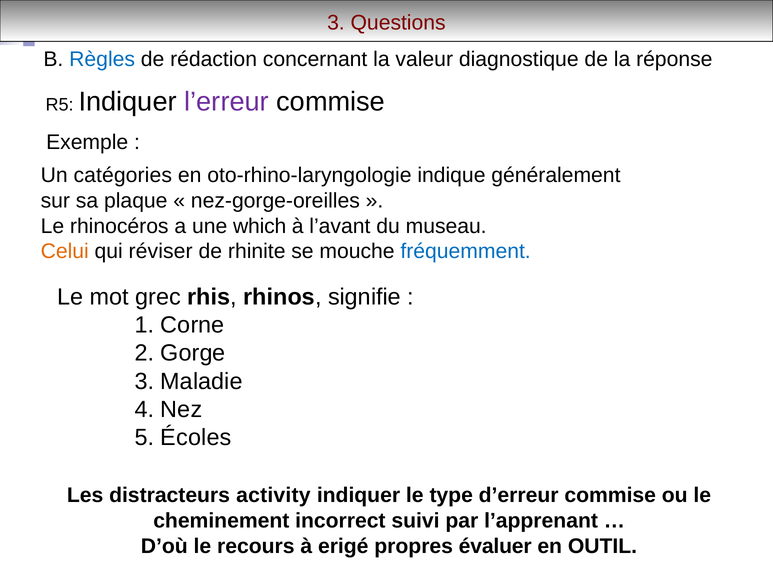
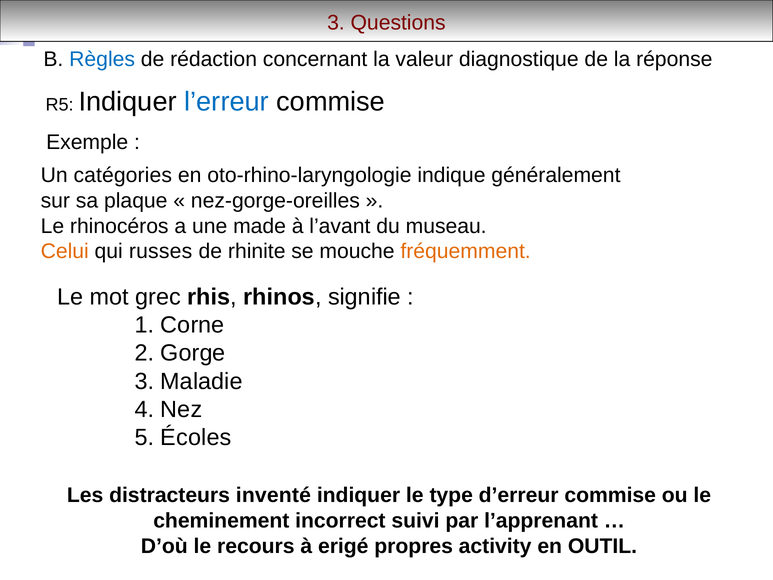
l’erreur colour: purple -> blue
which: which -> made
réviser: réviser -> russes
fréquemment colour: blue -> orange
activity: activity -> inventé
évaluer: évaluer -> activity
